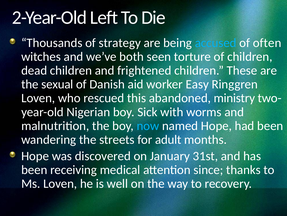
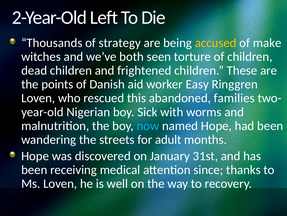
accused colour: light blue -> yellow
often: often -> make
sexual: sexual -> points
ministry: ministry -> families
